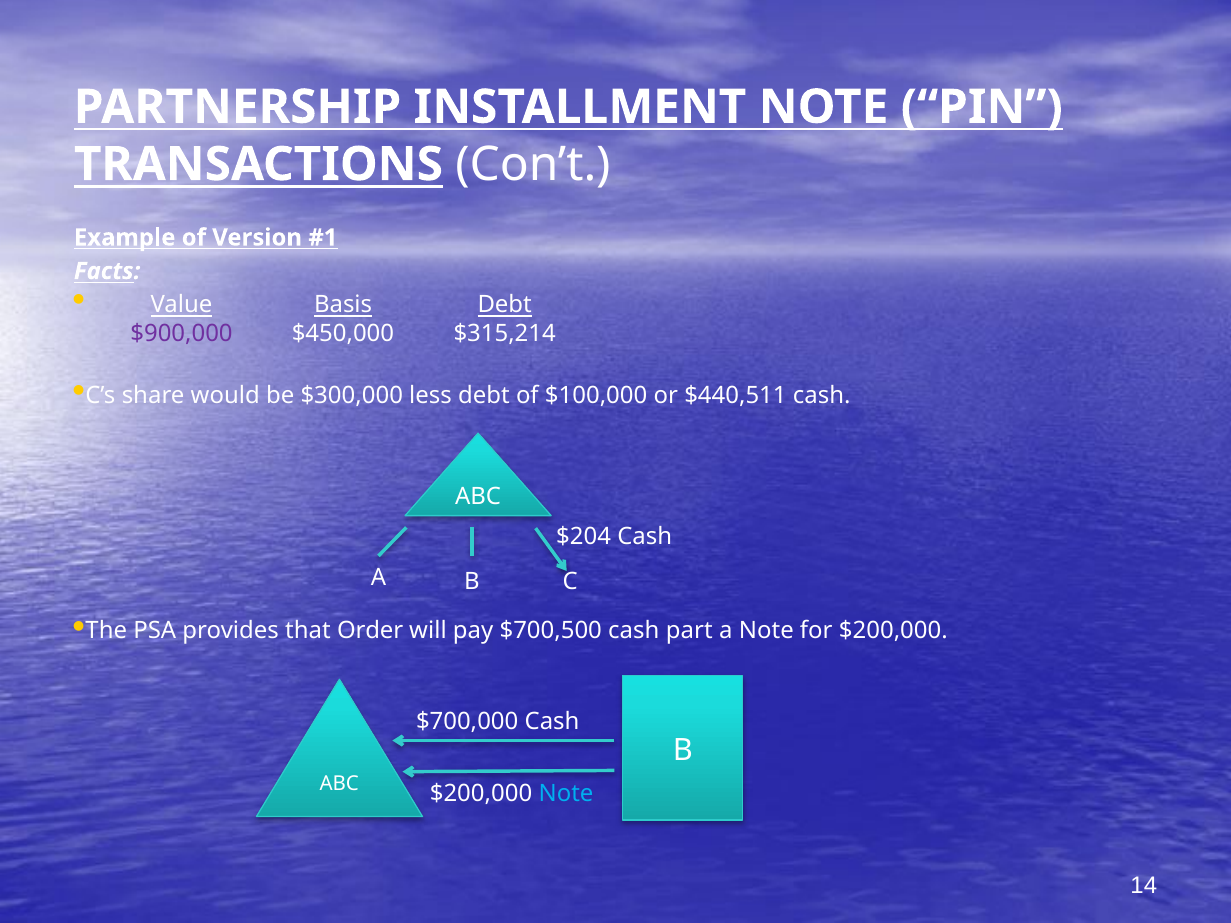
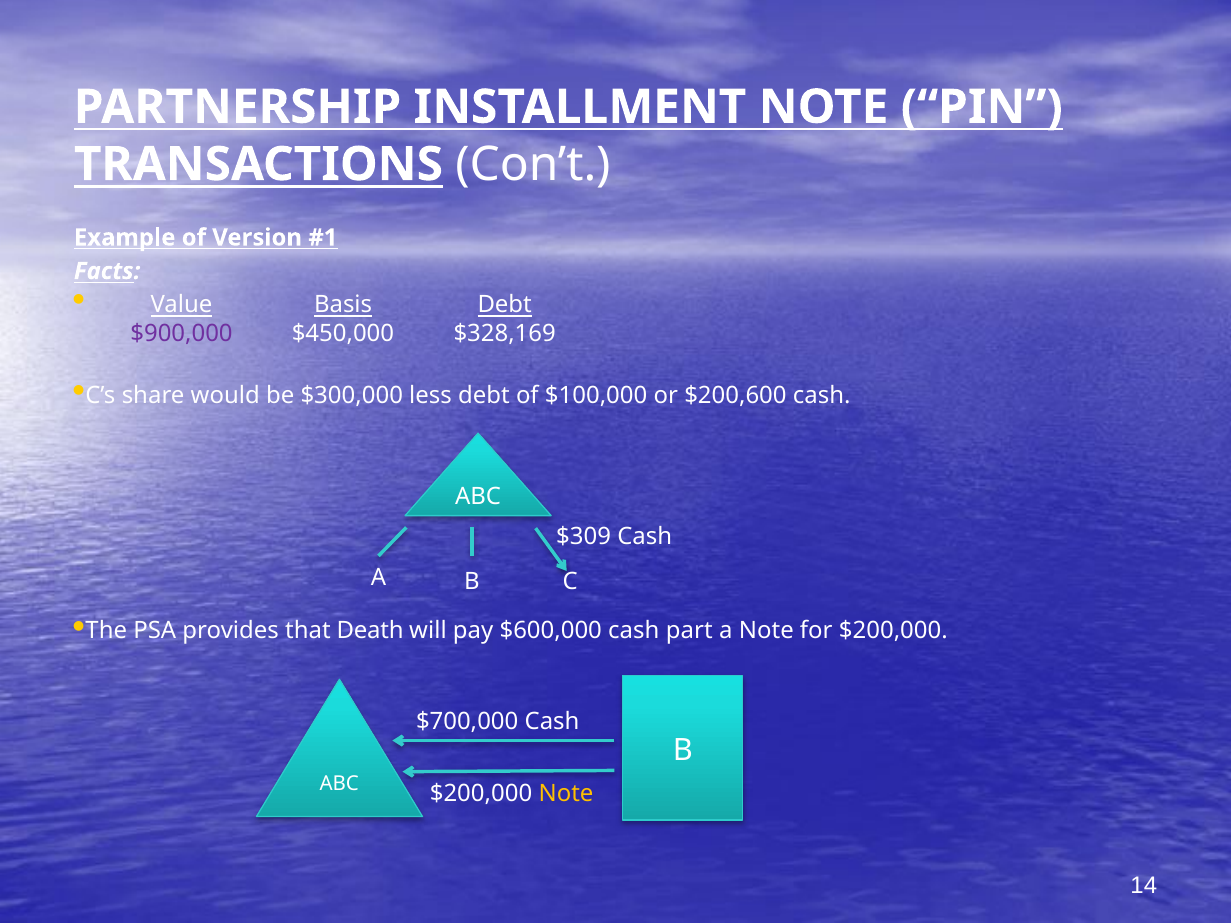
$315,214: $315,214 -> $328,169
$440,511: $440,511 -> $200,600
$204: $204 -> $309
Order: Order -> Death
$700,500: $700,500 -> $600,000
Note at (566, 794) colour: light blue -> yellow
